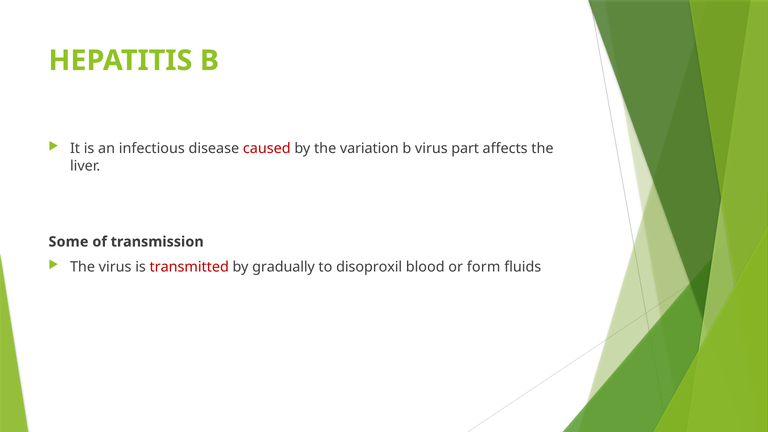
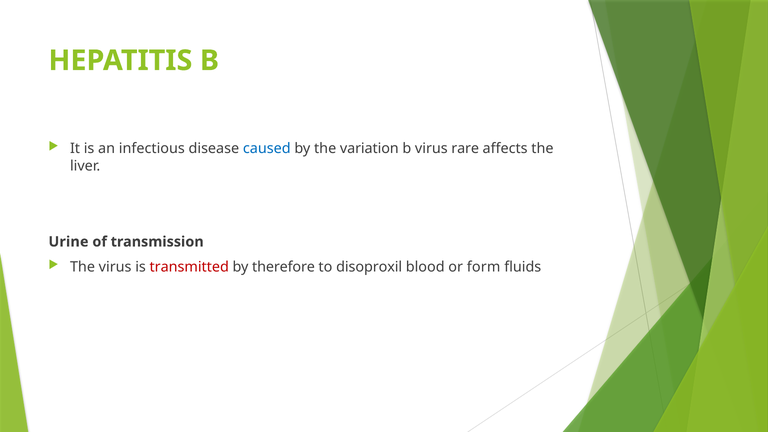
caused colour: red -> blue
part: part -> rare
Some: Some -> Urine
gradually: gradually -> therefore
